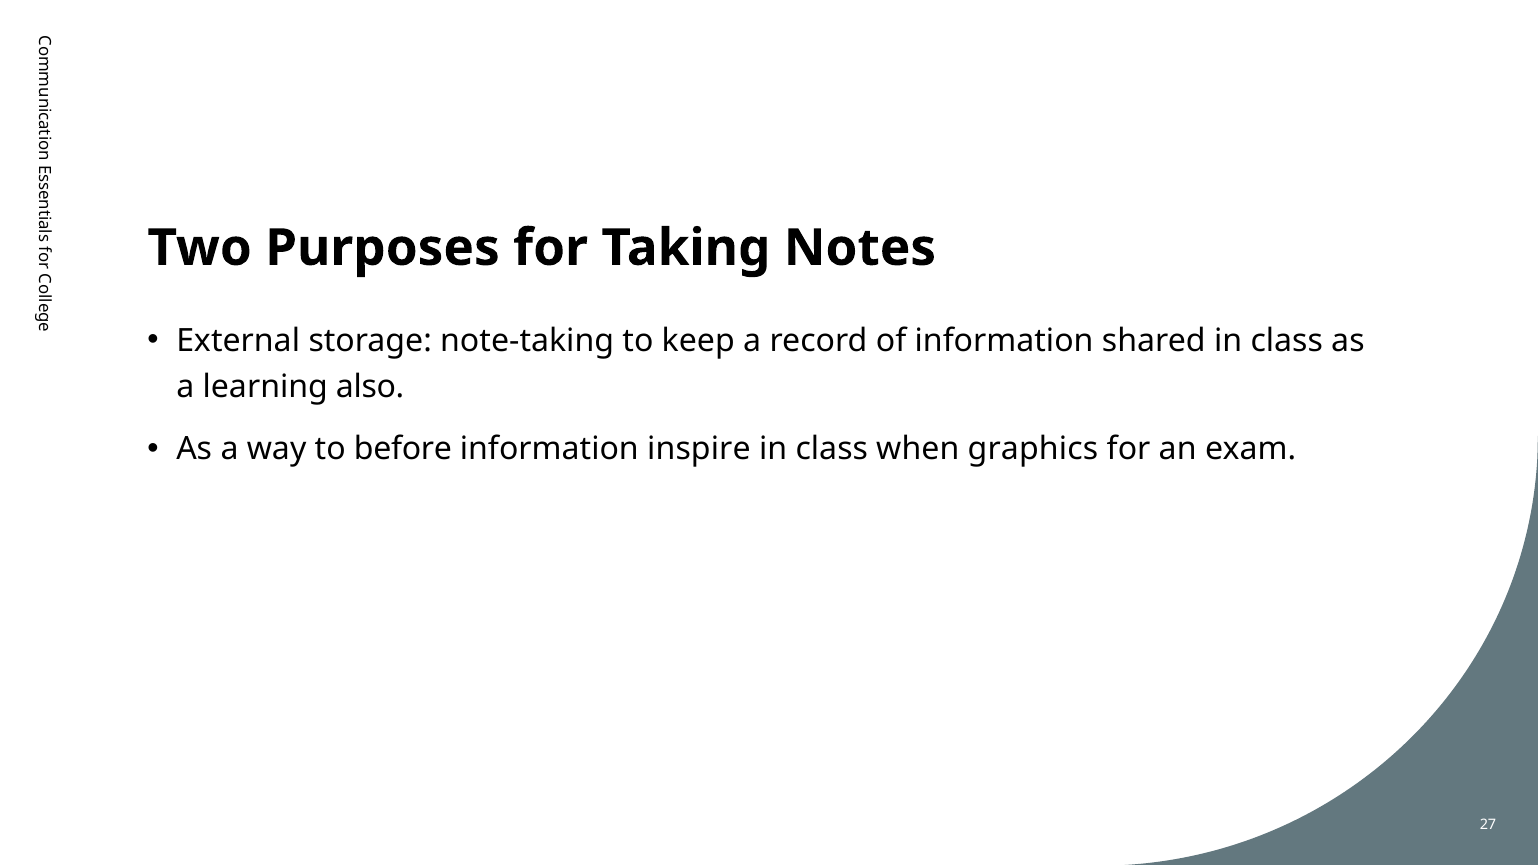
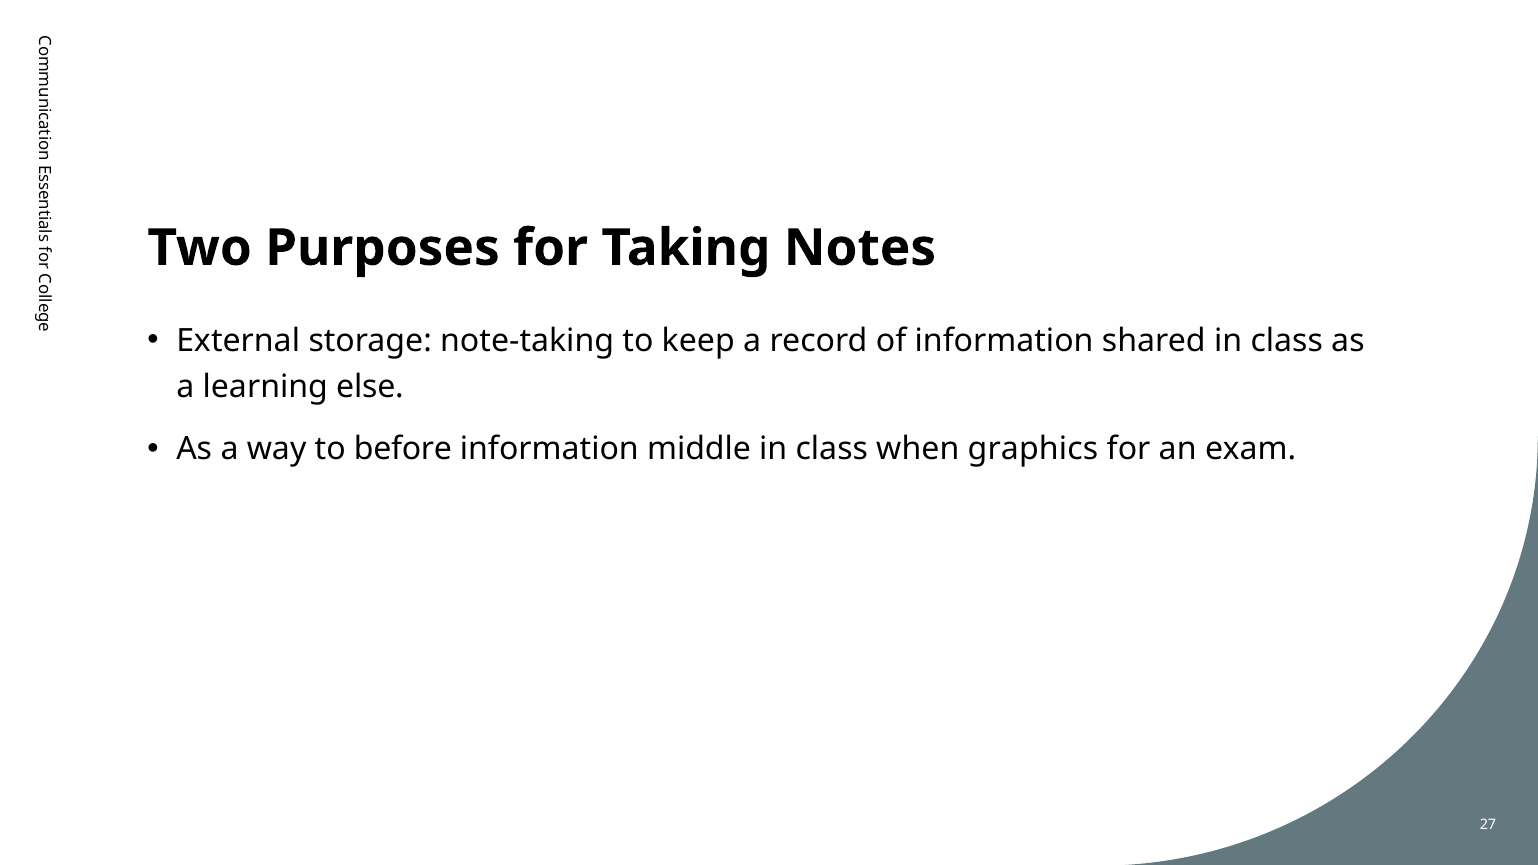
also: also -> else
inspire: inspire -> middle
